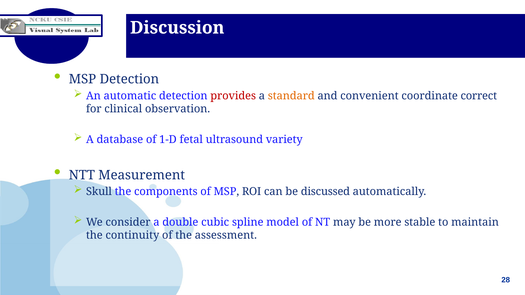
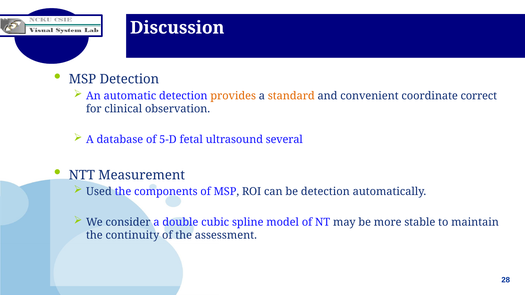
provides colour: red -> orange
1-D: 1-D -> 5-D
variety: variety -> several
Skull: Skull -> Used
be discussed: discussed -> detection
